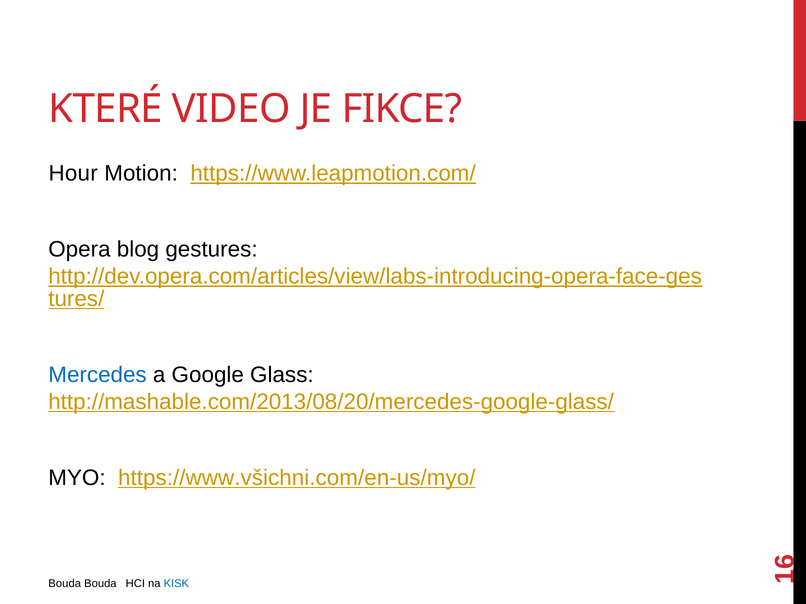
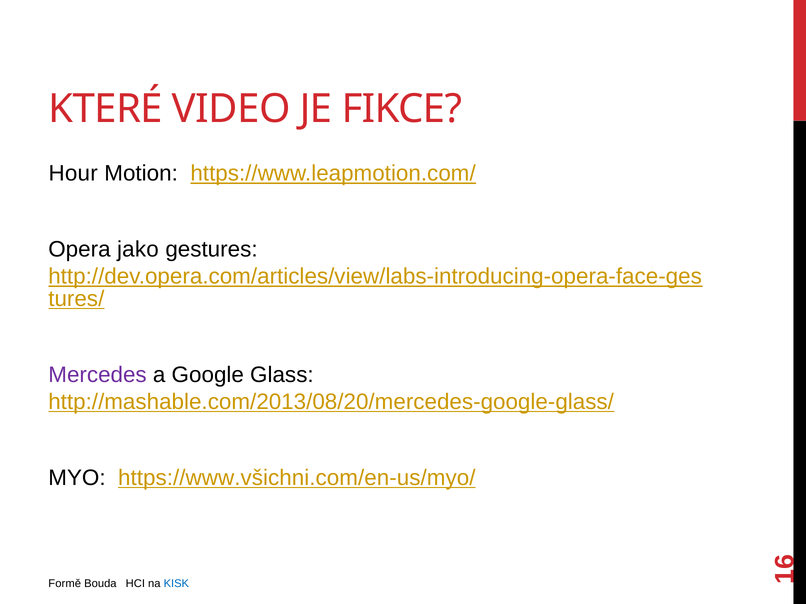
blog: blog -> jako
Mercedes colour: blue -> purple
Bouda at (65, 584): Bouda -> Formě
